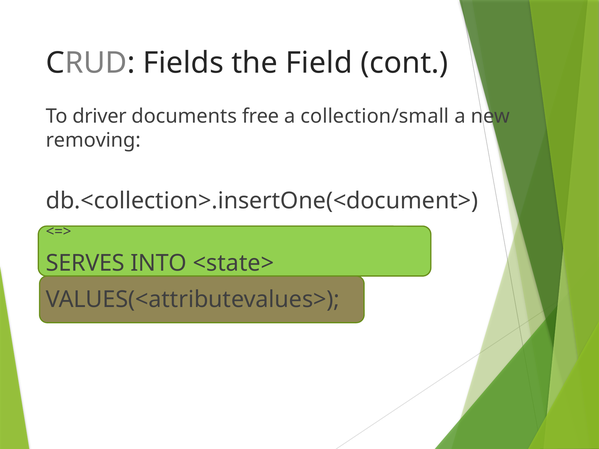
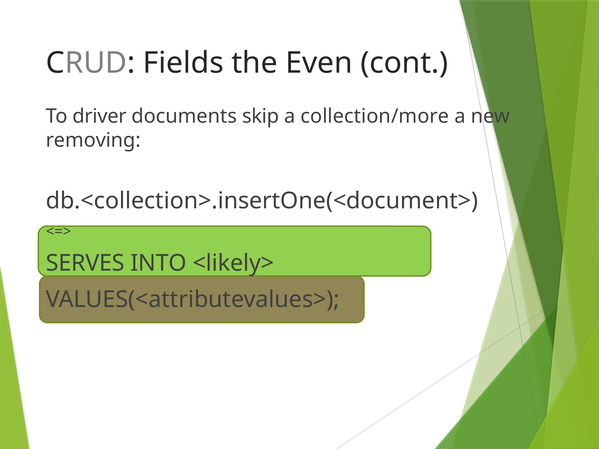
Field: Field -> Even
free: free -> skip
collection/small: collection/small -> collection/more
<state>: <state> -> <likely>
